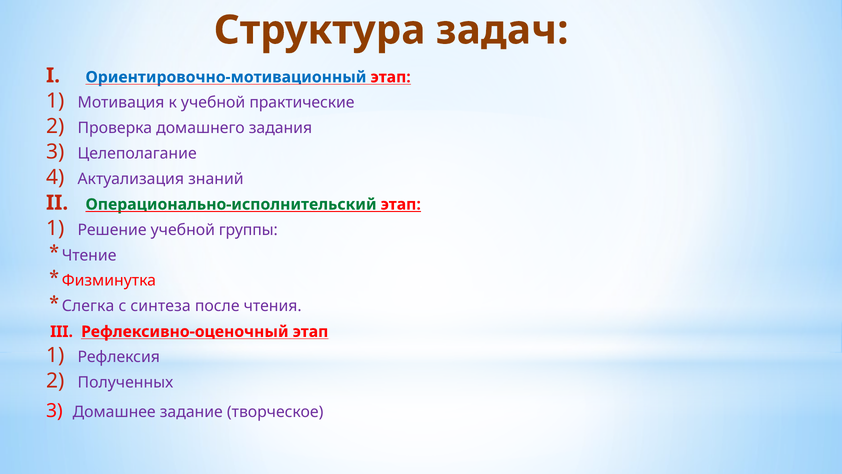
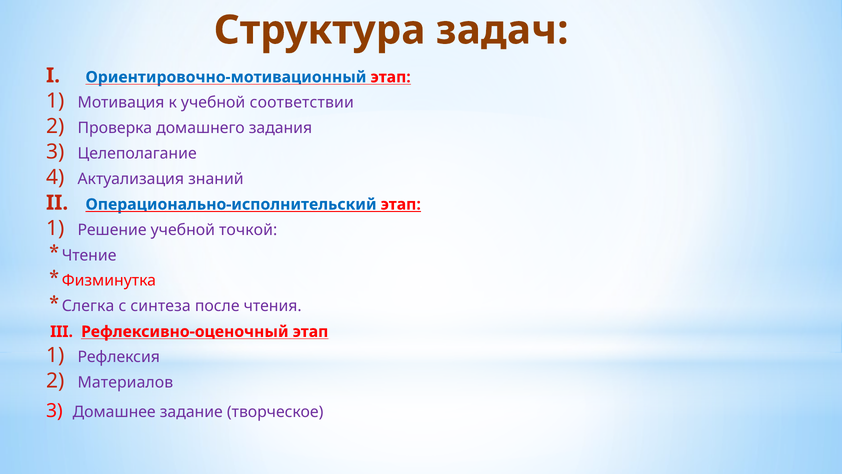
практические: практические -> соответствии
Операционально-исполнительский colour: green -> blue
группы: группы -> точкой
Полученных: Полученных -> Материалов
